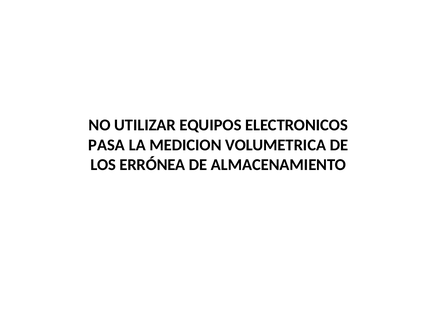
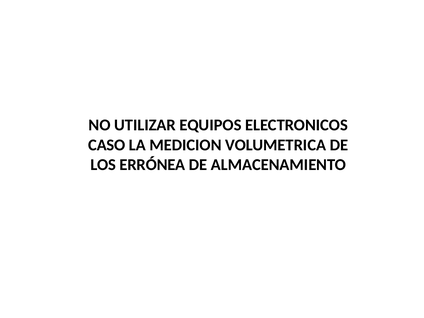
PASA: PASA -> CASO
